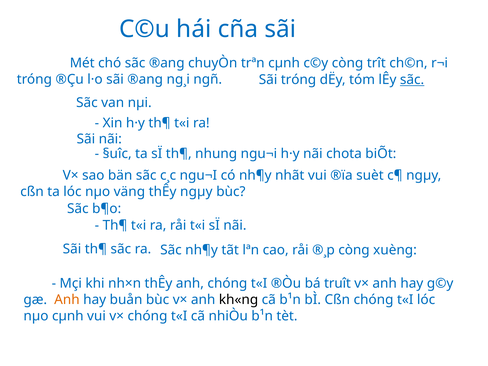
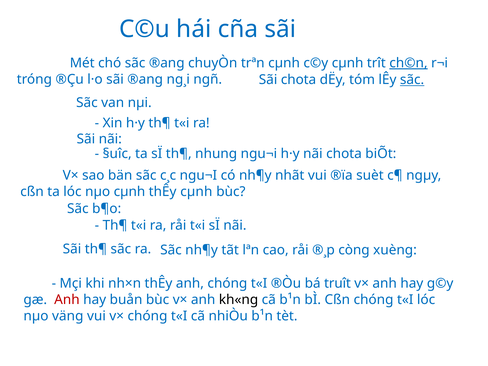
c©y còng: còng -> cµnh
ch©n underline: none -> present
Sãi tróng: tróng -> chota
nµo väng: väng -> cµnh
thÊy ngµy: ngµy -> cµnh
Anh at (67, 300) colour: orange -> red
nµo cµnh: cµnh -> väng
